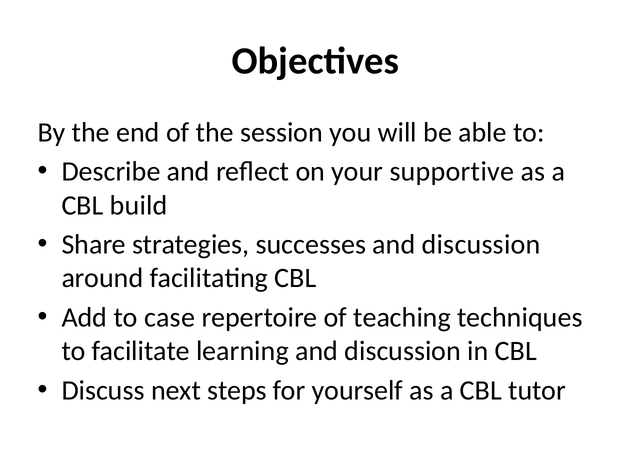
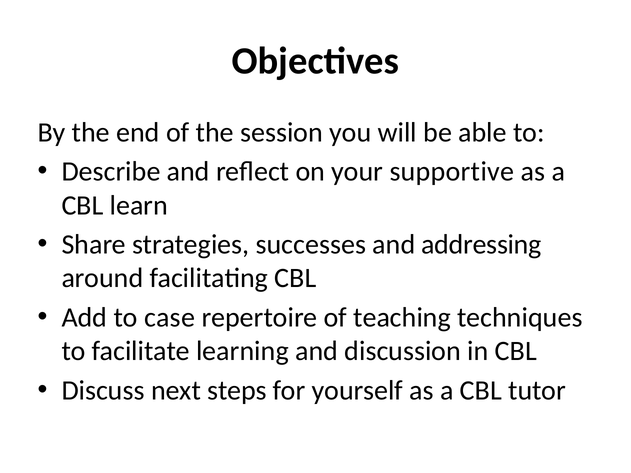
build: build -> learn
successes and discussion: discussion -> addressing
